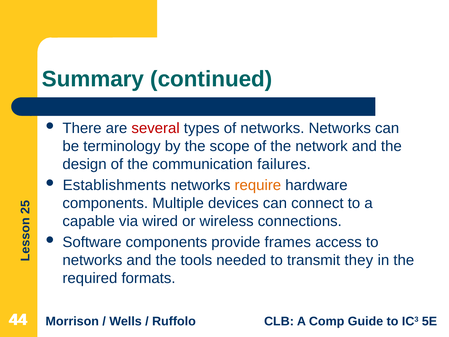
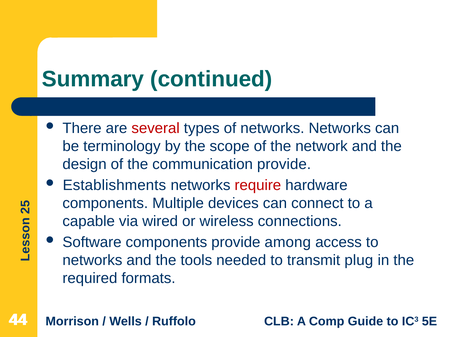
communication failures: failures -> provide
require colour: orange -> red
frames: frames -> among
they: they -> plug
